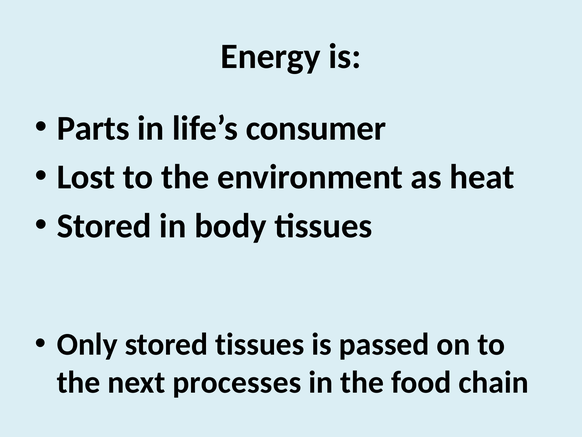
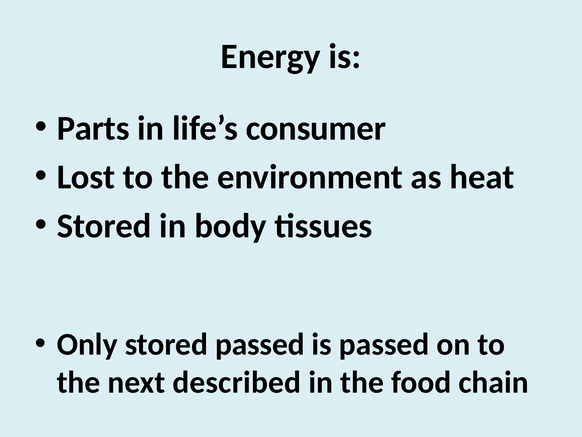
stored tissues: tissues -> passed
processes: processes -> described
